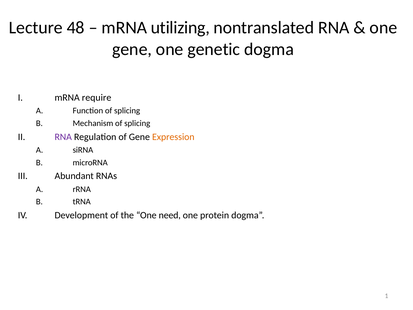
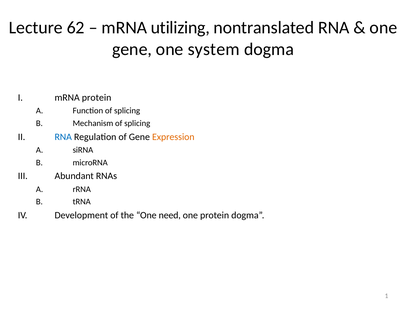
48: 48 -> 62
genetic: genetic -> system
mRNA require: require -> protein
RNA at (63, 137) colour: purple -> blue
